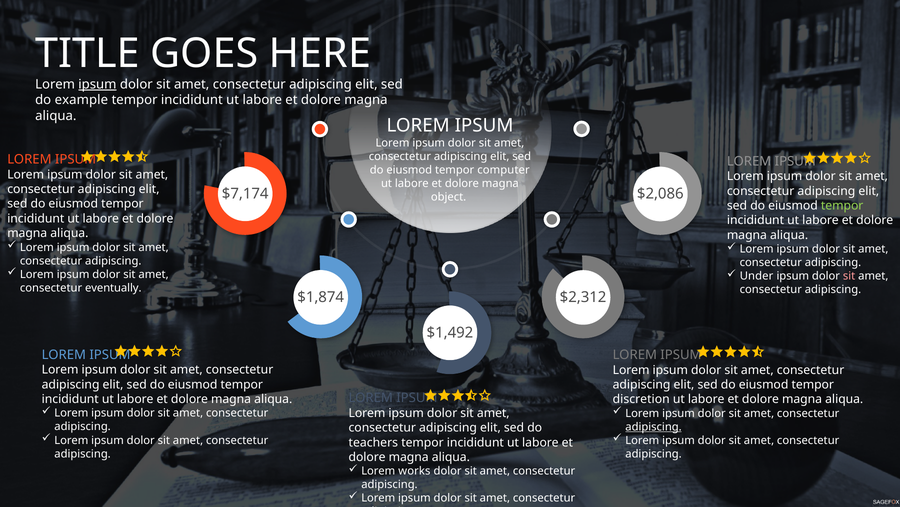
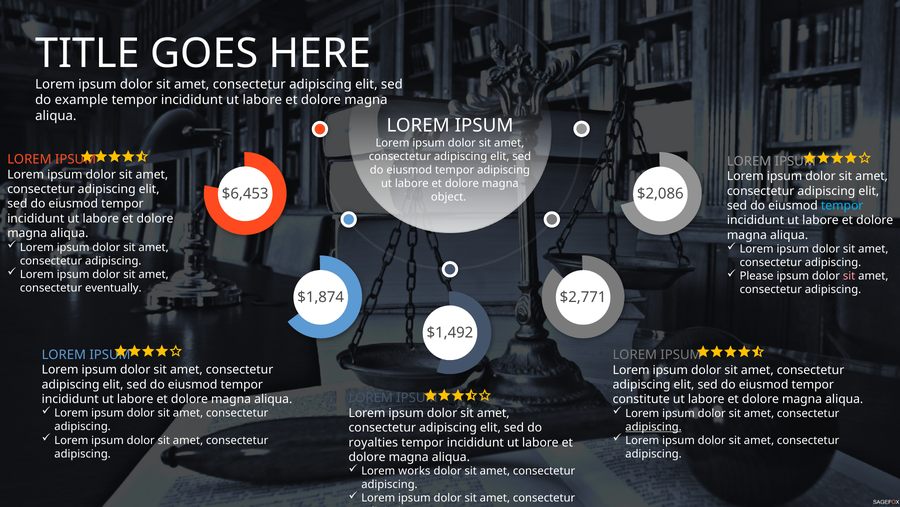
ipsum at (97, 84) underline: present -> none
tempor computer: computer -> adipiscing
$7,174: $7,174 -> $6,453
tempor at (842, 205) colour: light green -> light blue
Under: Under -> Please
$2,312: $2,312 -> $2,771
discretion: discretion -> constitute
teachers: teachers -> royalties
